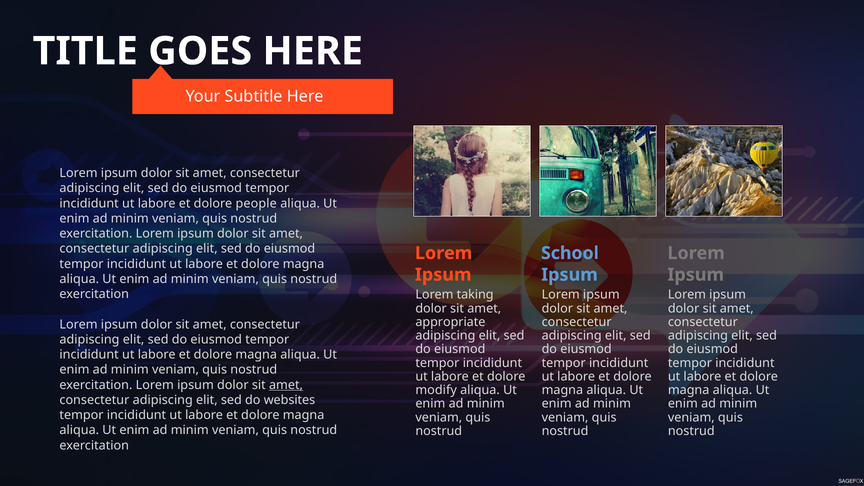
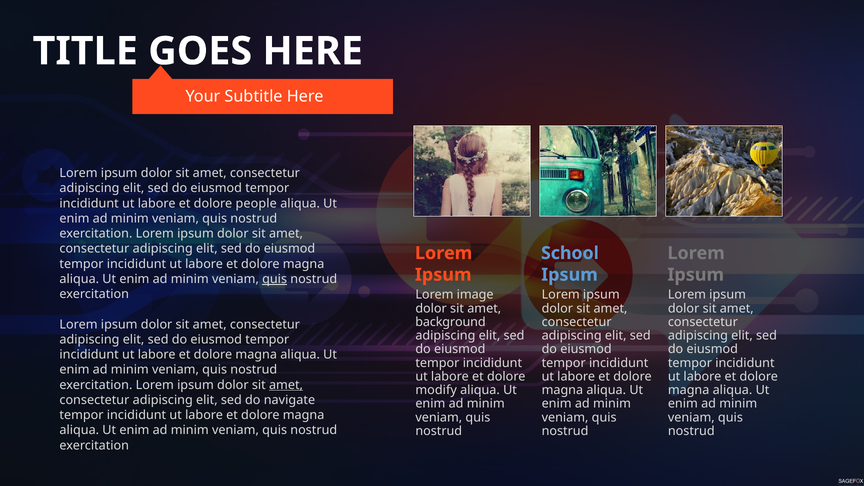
quis at (275, 279) underline: none -> present
taking: taking -> image
appropriate: appropriate -> background
websites: websites -> navigate
